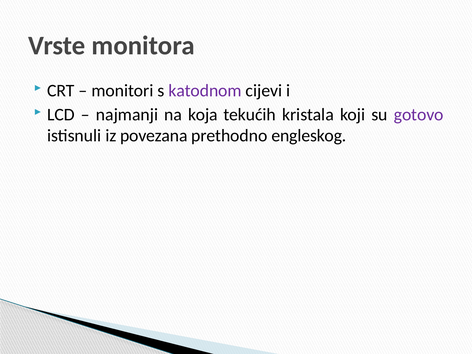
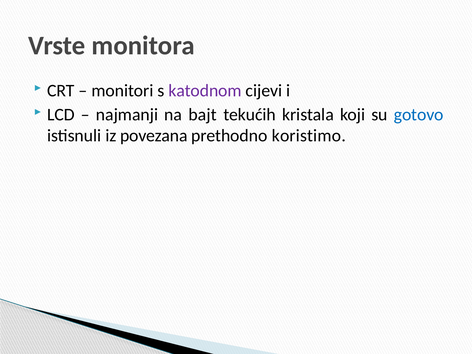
koja: koja -> bajt
gotovo colour: purple -> blue
engleskog: engleskog -> koristimo
